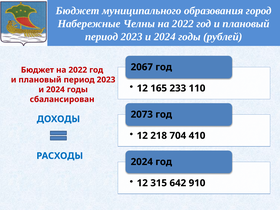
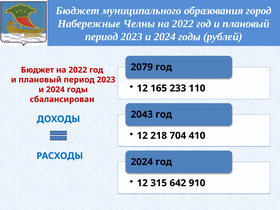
2067: 2067 -> 2079
2073: 2073 -> 2043
